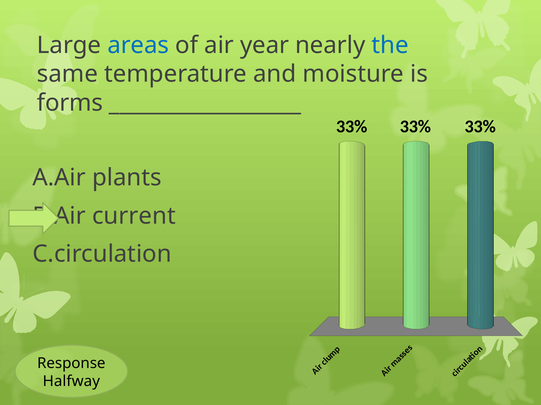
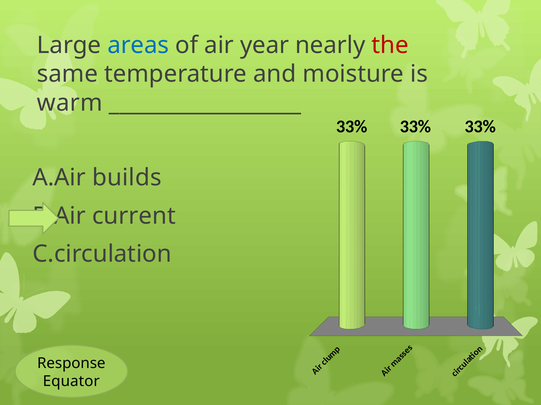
the colour: blue -> red
forms: forms -> warm
plants: plants -> builds
Halfway: Halfway -> Equator
